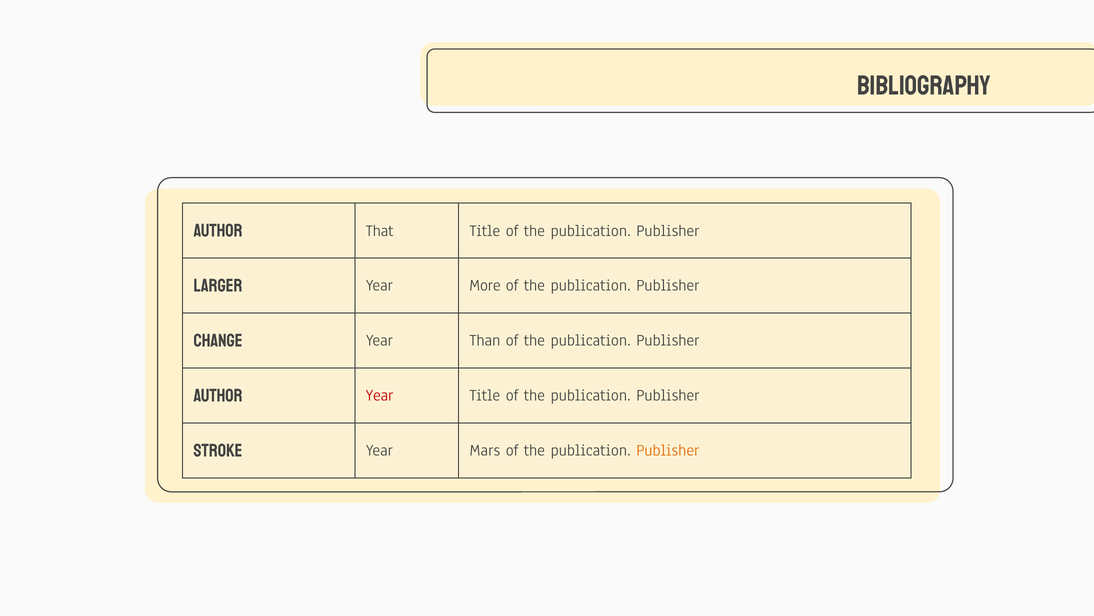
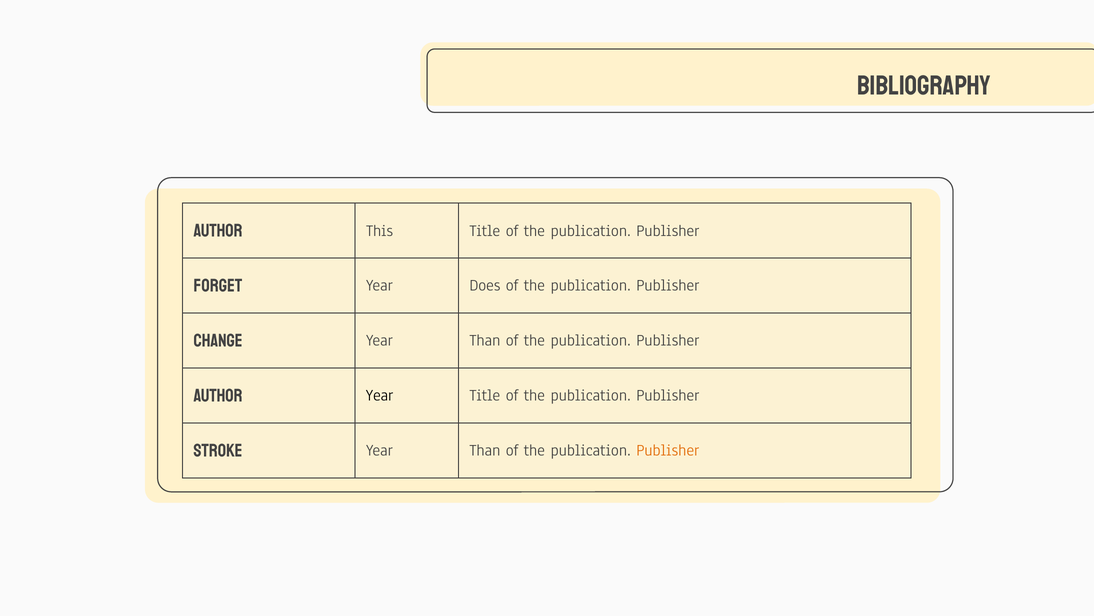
That: That -> This
LARGER: LARGER -> FORGET
More: More -> Does
Year at (380, 395) colour: red -> black
Mars at (485, 450): Mars -> Than
